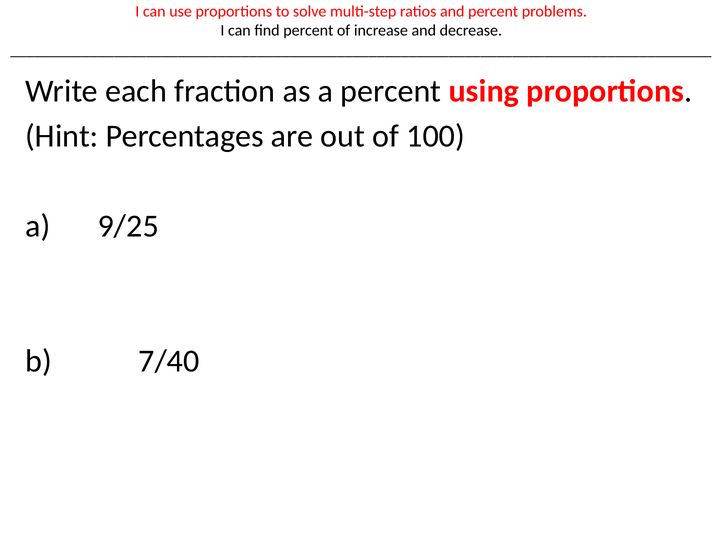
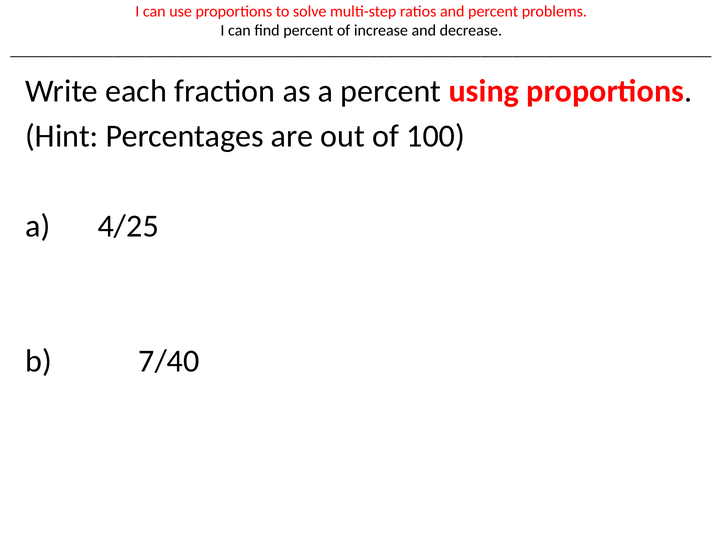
9/25: 9/25 -> 4/25
